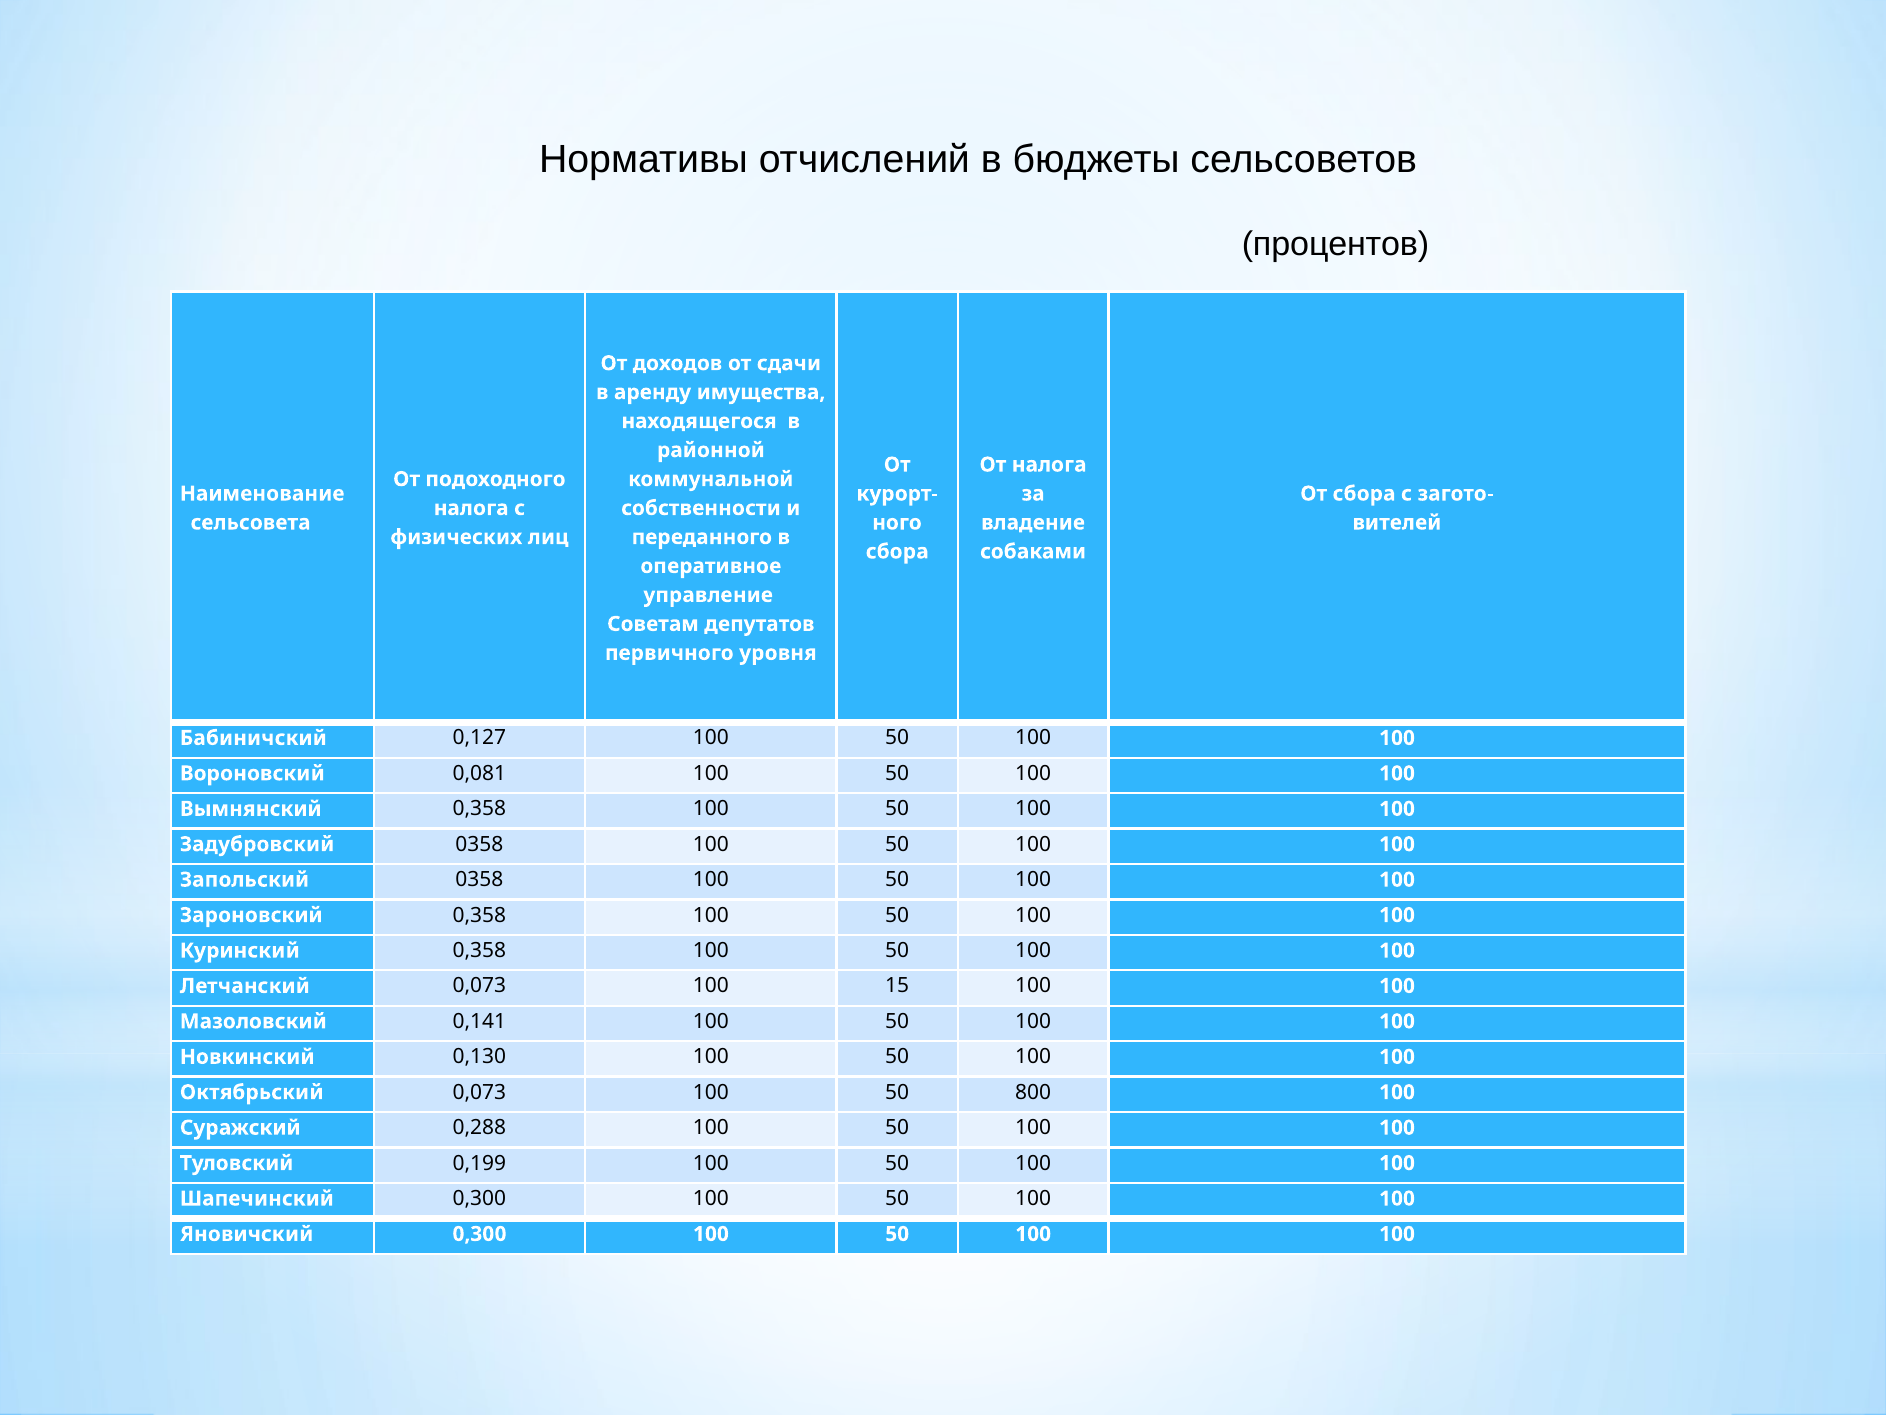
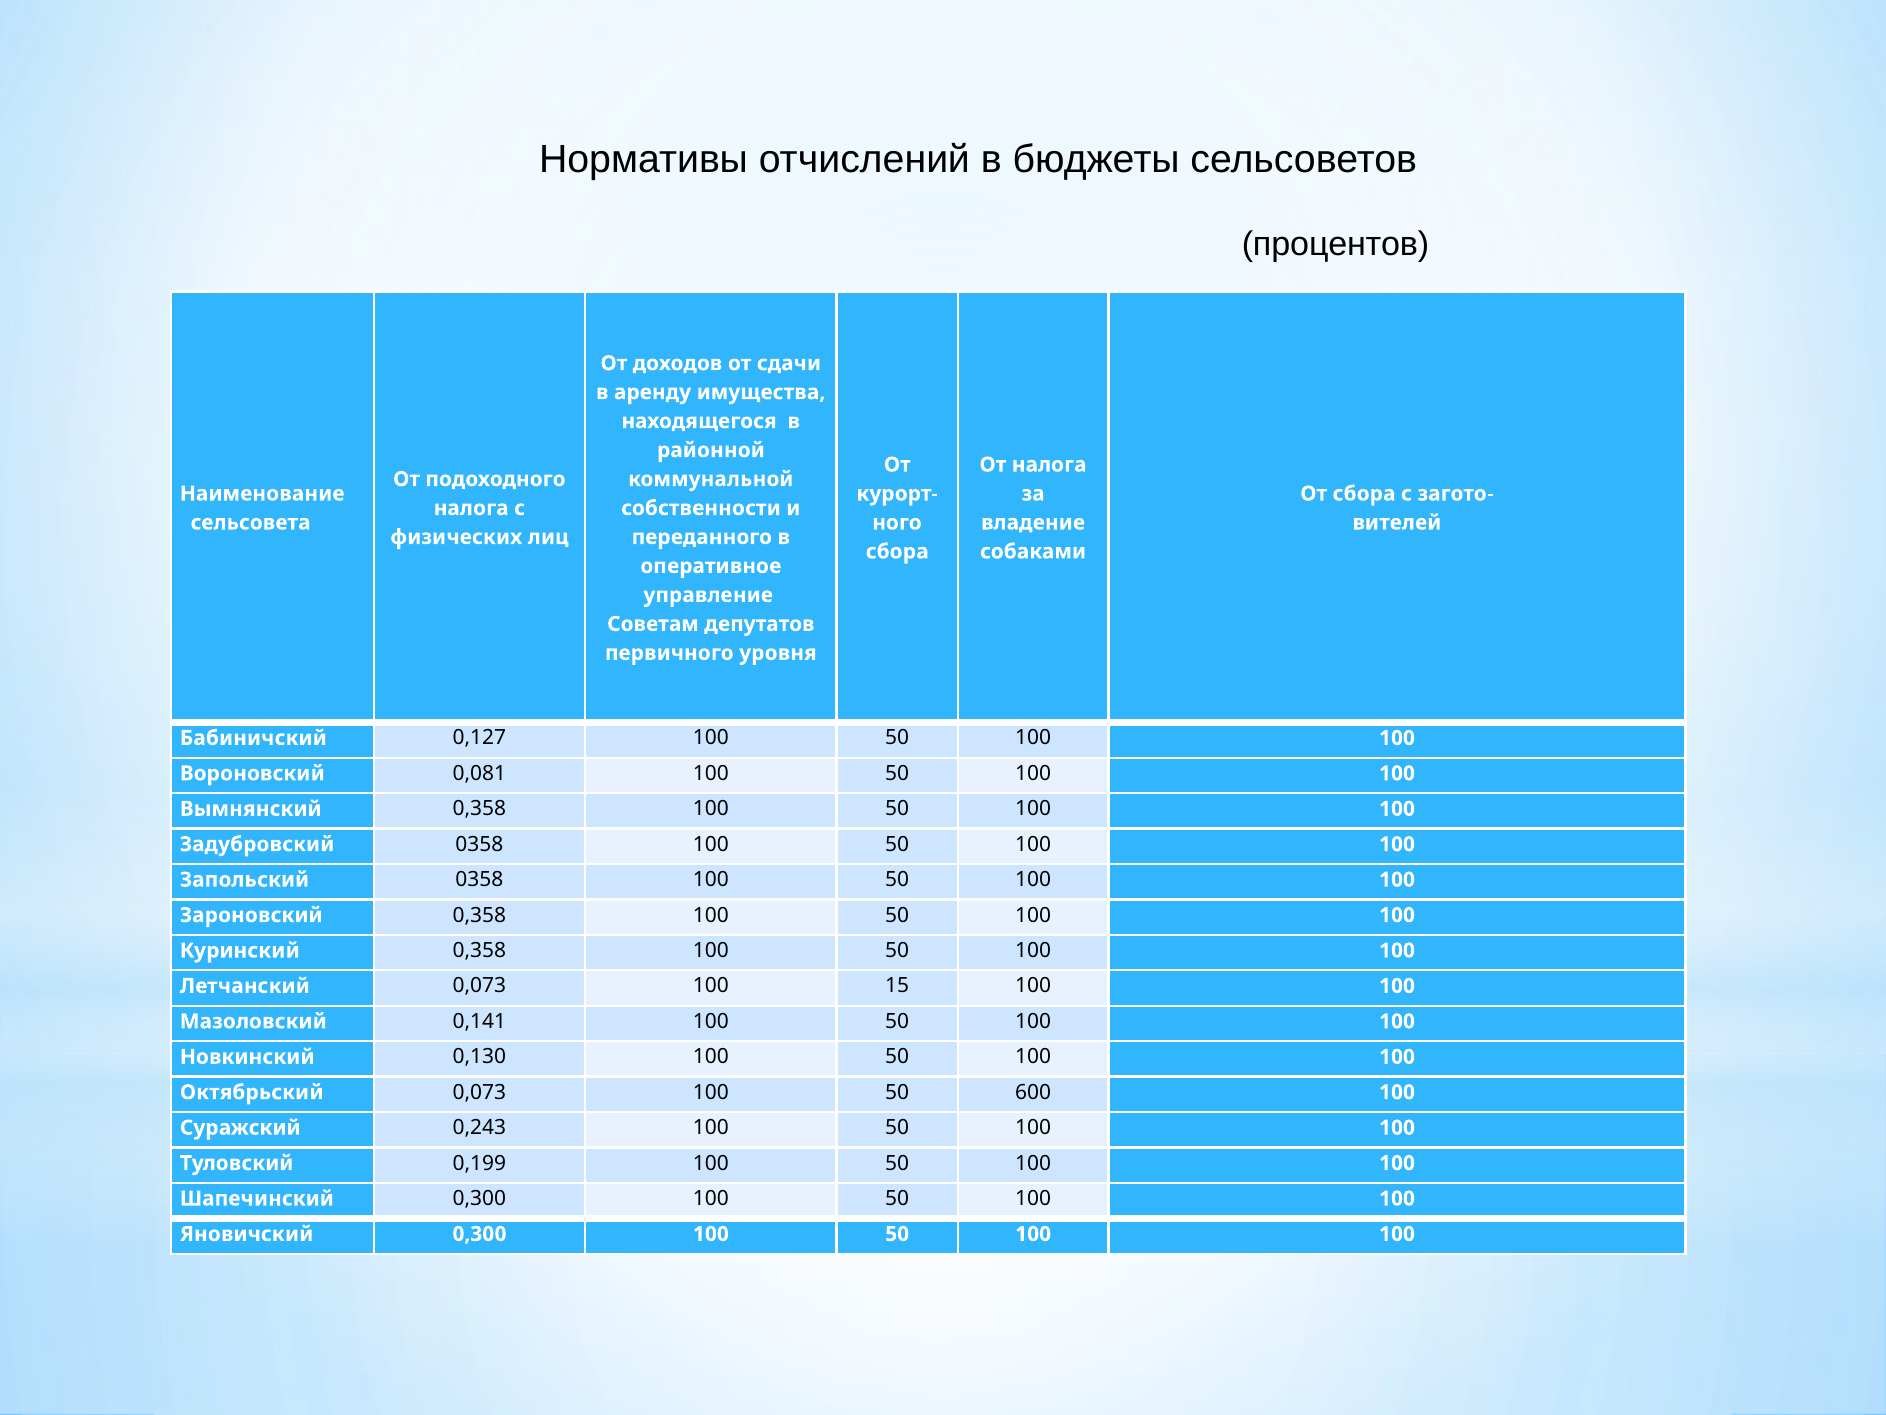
800: 800 -> 600
0,288: 0,288 -> 0,243
